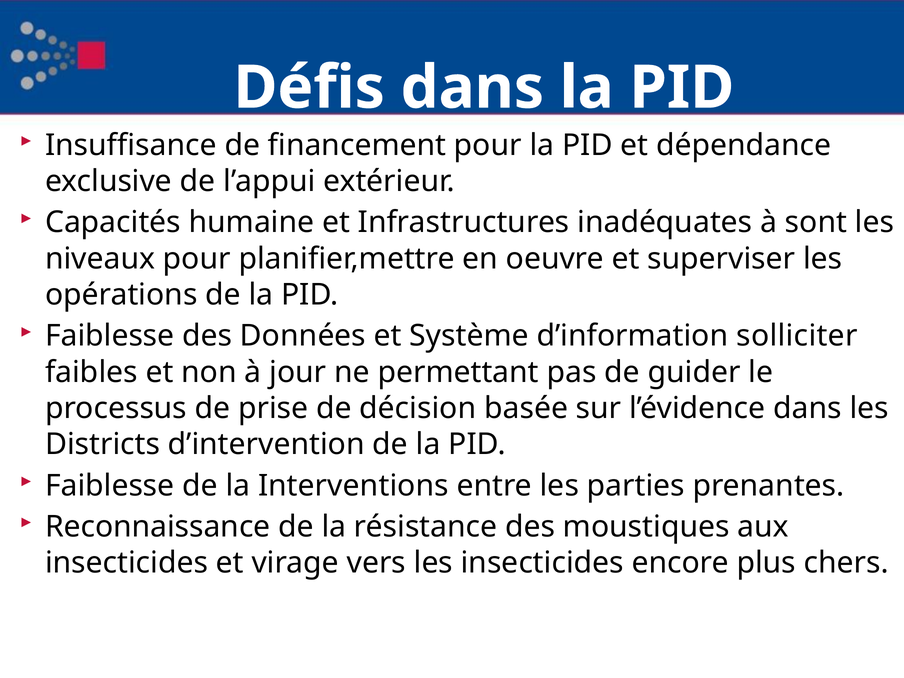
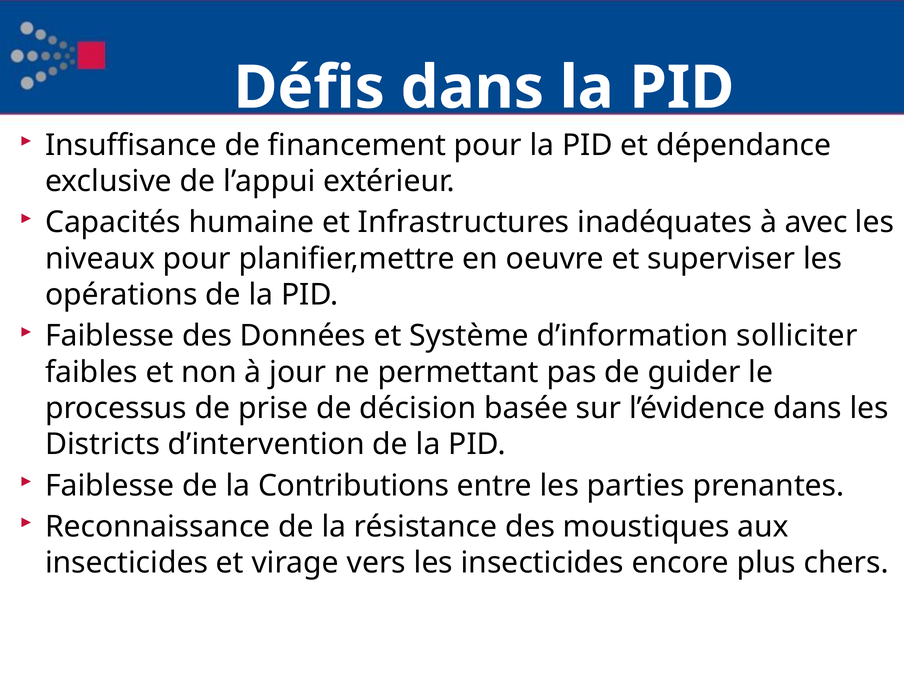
sont: sont -> avec
Interventions: Interventions -> Contributions
